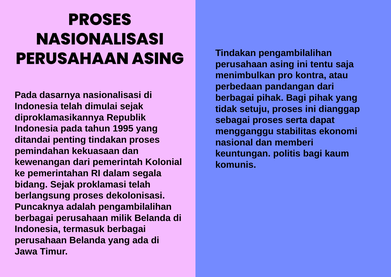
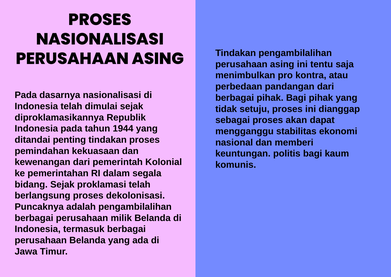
serta: serta -> akan
1995: 1995 -> 1944
